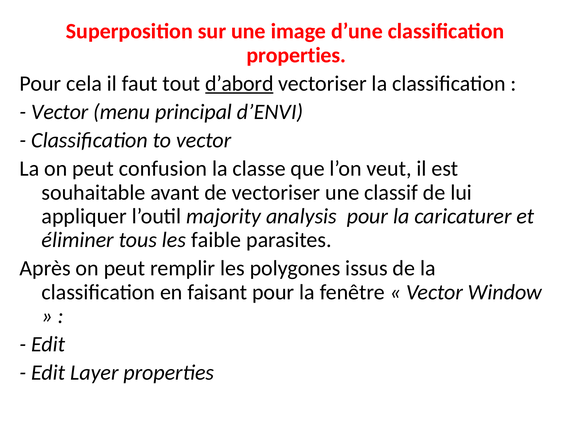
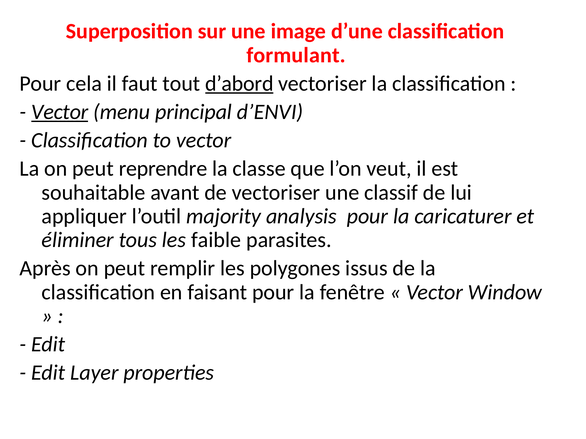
properties at (296, 55): properties -> formulant
Vector at (60, 112) underline: none -> present
confusion: confusion -> reprendre
